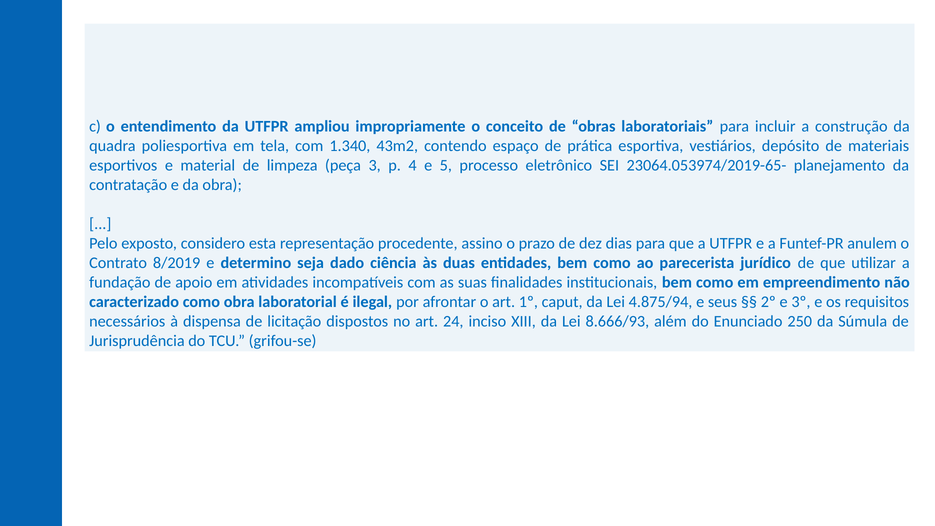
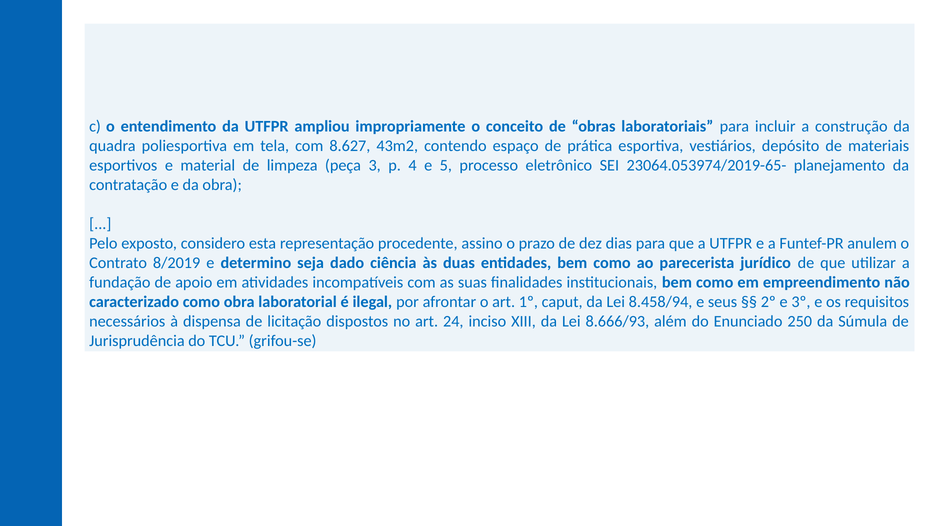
1.340: 1.340 -> 8.627
4.875/94: 4.875/94 -> 8.458/94
